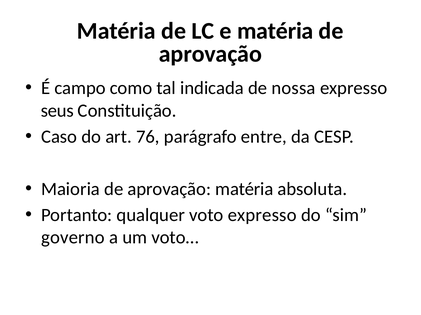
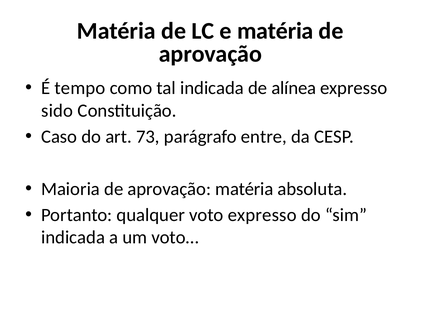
campo: campo -> tempo
nossa: nossa -> alínea
seus: seus -> sido
76: 76 -> 73
governo at (73, 238): governo -> indicada
